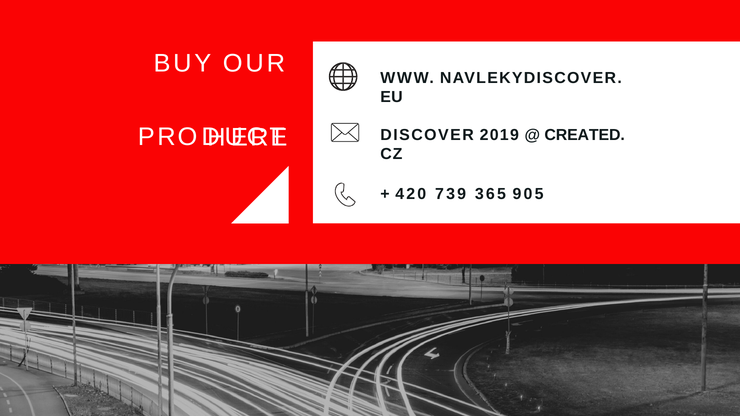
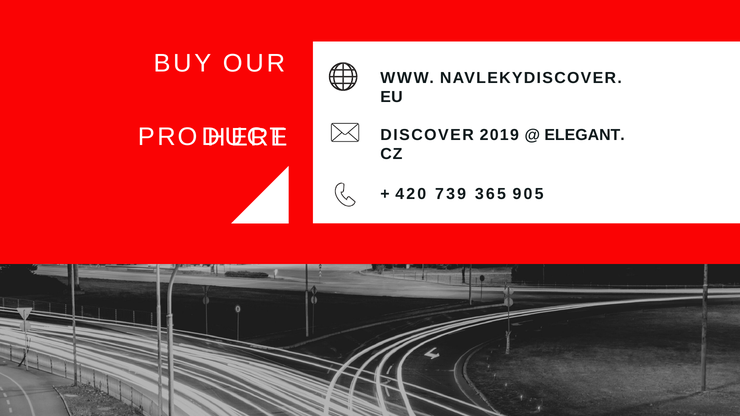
CREATED: CREATED -> ELEGANT
